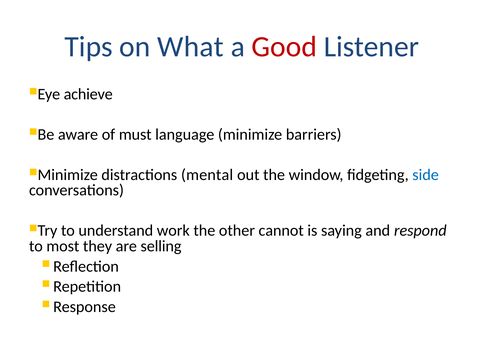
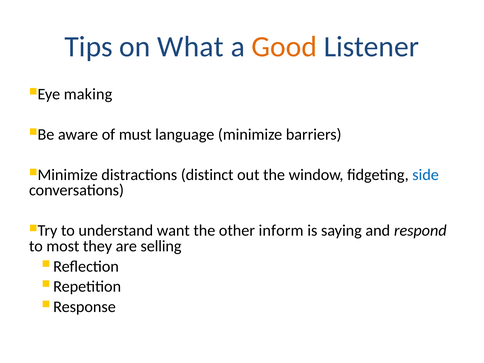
Good colour: red -> orange
achieve: achieve -> making
mental: mental -> distinct
work: work -> want
cannot: cannot -> inform
